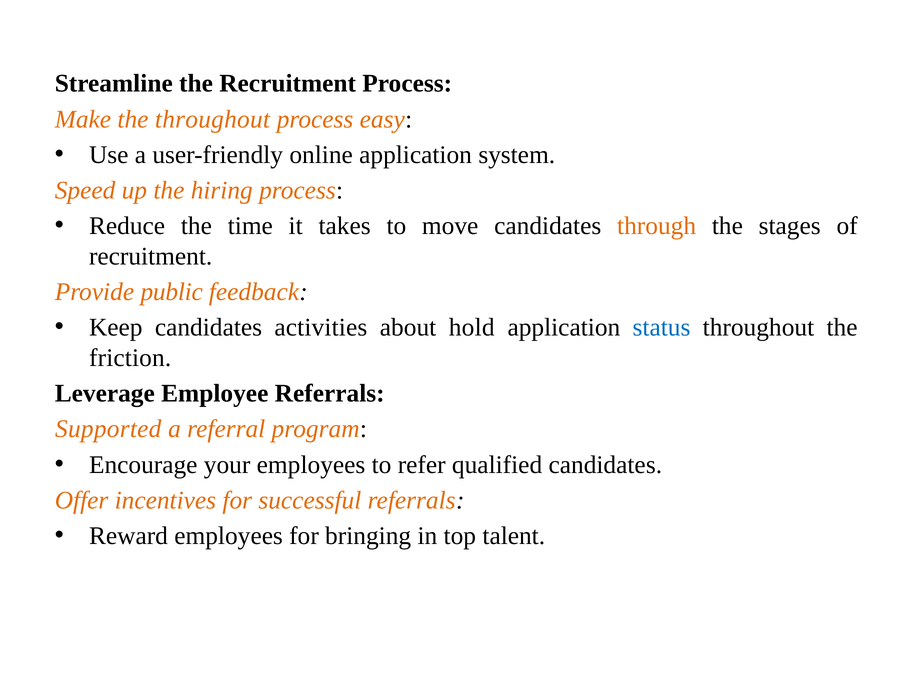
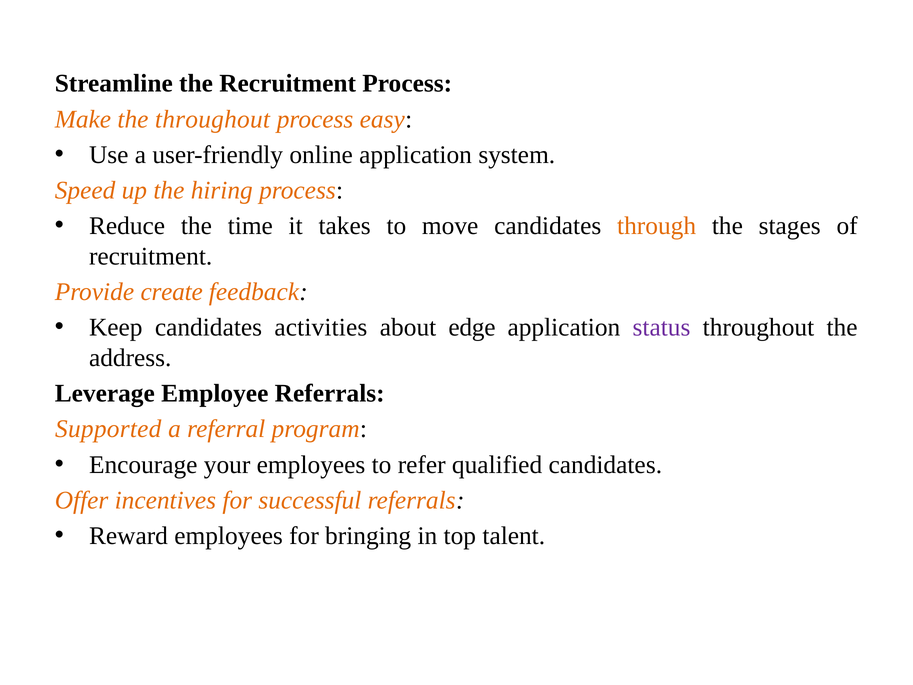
public: public -> create
hold: hold -> edge
status colour: blue -> purple
friction: friction -> address
